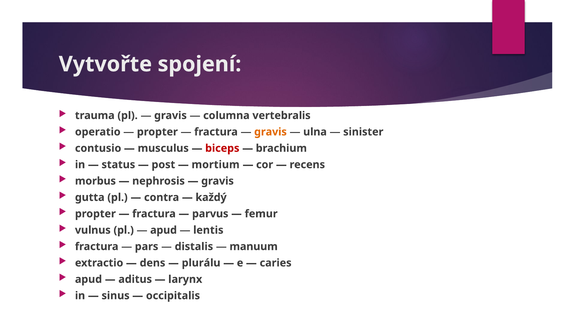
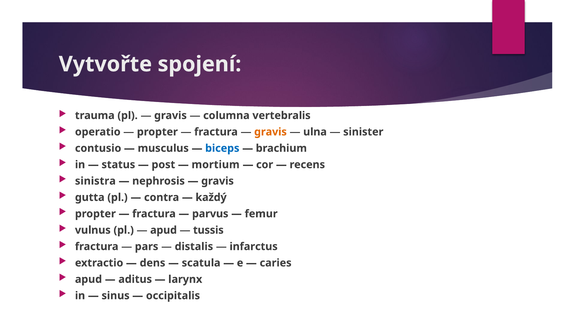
biceps colour: red -> blue
morbus: morbus -> sinistra
lentis: lentis -> tussis
manuum: manuum -> infarctus
plurálu: plurálu -> scatula
